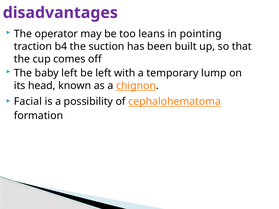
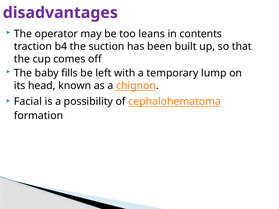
pointing: pointing -> contents
baby left: left -> fills
